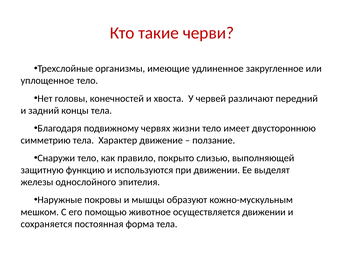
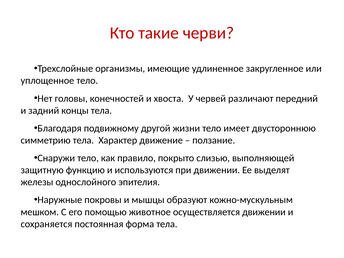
червях: червях -> другой
